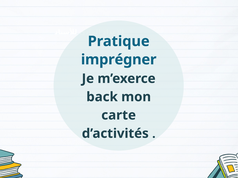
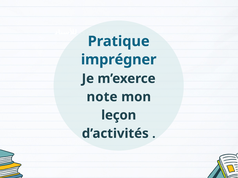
back: back -> note
carte: carte -> leçon
